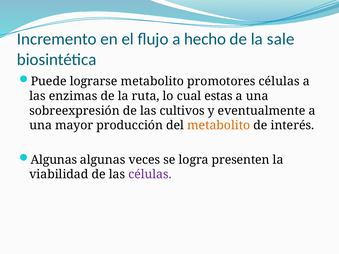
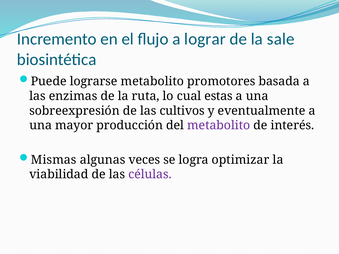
hecho: hecho -> lograr
promotores células: células -> basada
metabolito at (219, 126) colour: orange -> purple
Algunas at (54, 160): Algunas -> Mismas
presenten: presenten -> optimizar
